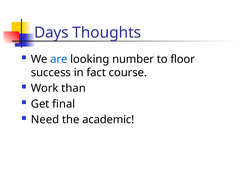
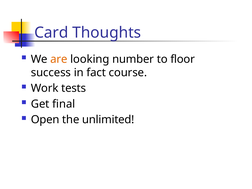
Days: Days -> Card
are colour: blue -> orange
than: than -> tests
Need: Need -> Open
academic: academic -> unlimited
